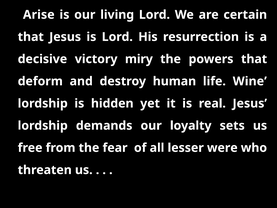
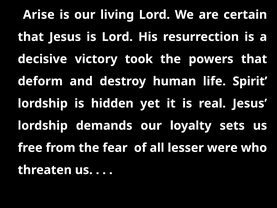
miry: miry -> took
Wine: Wine -> Spirit
